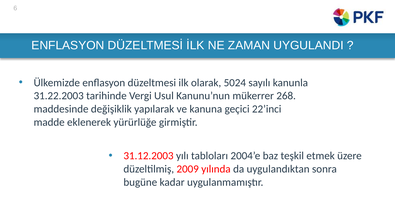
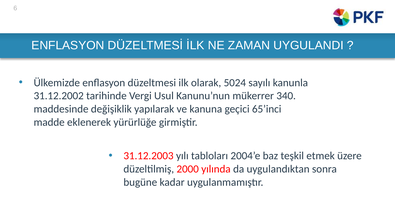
31.22.2003: 31.22.2003 -> 31.12.2002
268: 268 -> 340
22’inci: 22’inci -> 65’inci
2009: 2009 -> 2000
